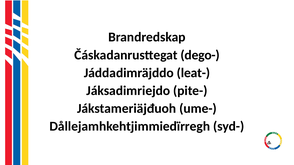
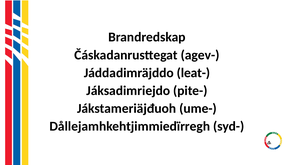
dego-: dego- -> agev-
